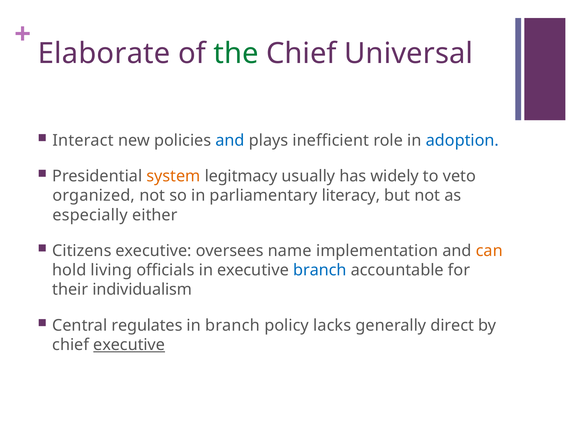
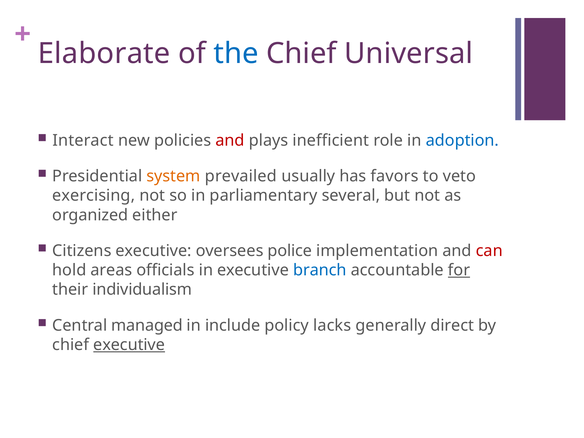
the colour: green -> blue
and at (230, 140) colour: blue -> red
legitmacy: legitmacy -> prevailed
widely: widely -> favors
organized: organized -> exercising
literacy: literacy -> several
especially: especially -> organized
name: name -> police
can colour: orange -> red
living: living -> areas
for underline: none -> present
regulates: regulates -> managed
in branch: branch -> include
